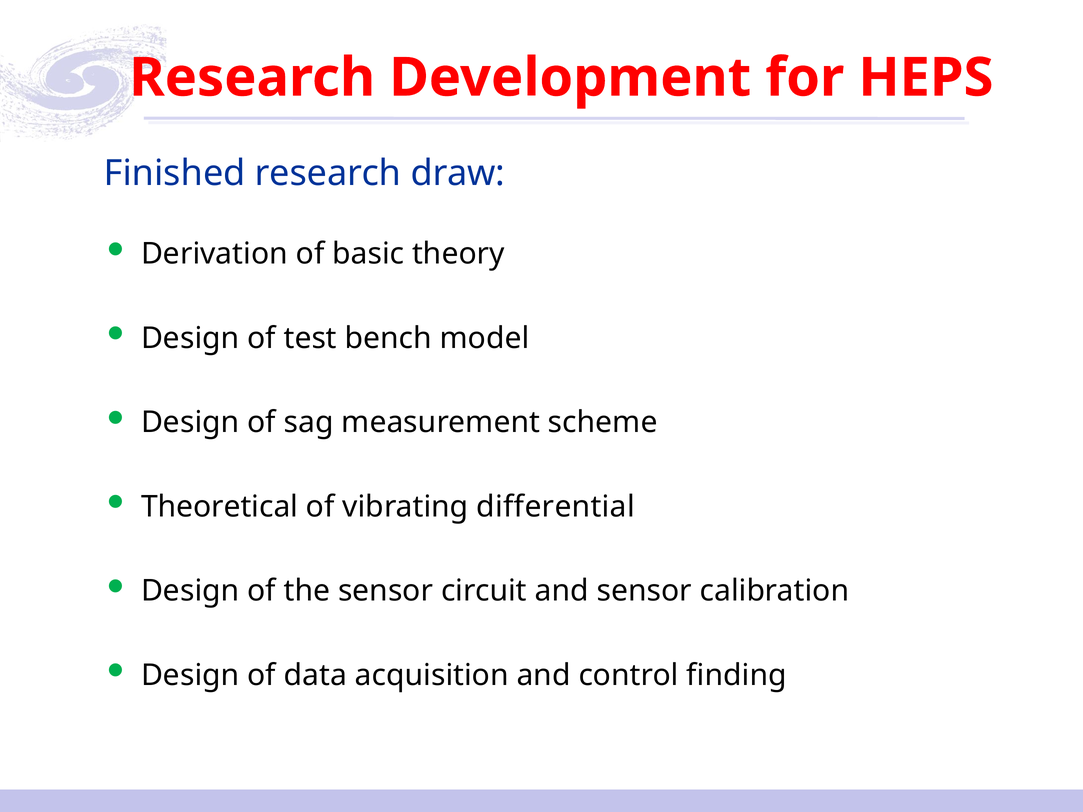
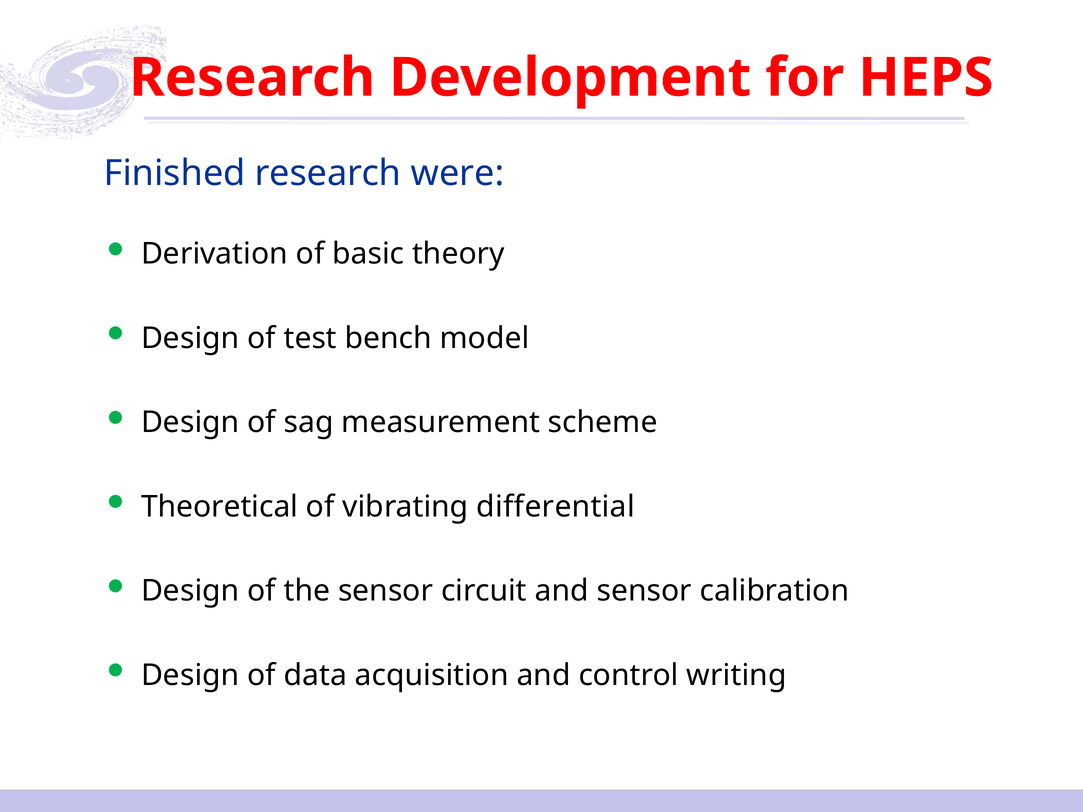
draw: draw -> were
finding: finding -> writing
